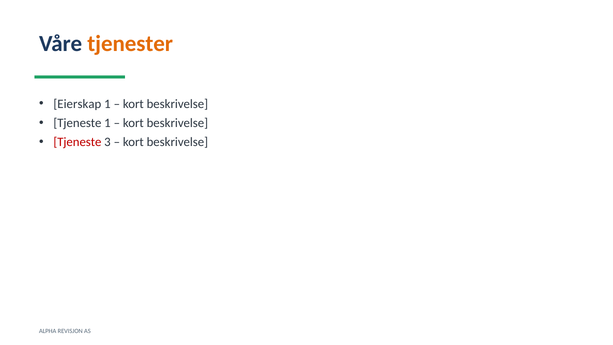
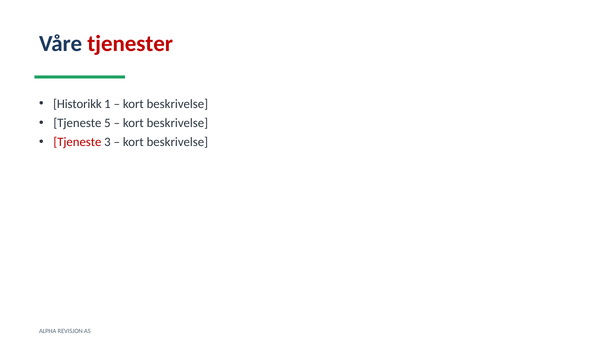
tjenester colour: orange -> red
Eierskap: Eierskap -> Historikk
Tjeneste 1: 1 -> 5
